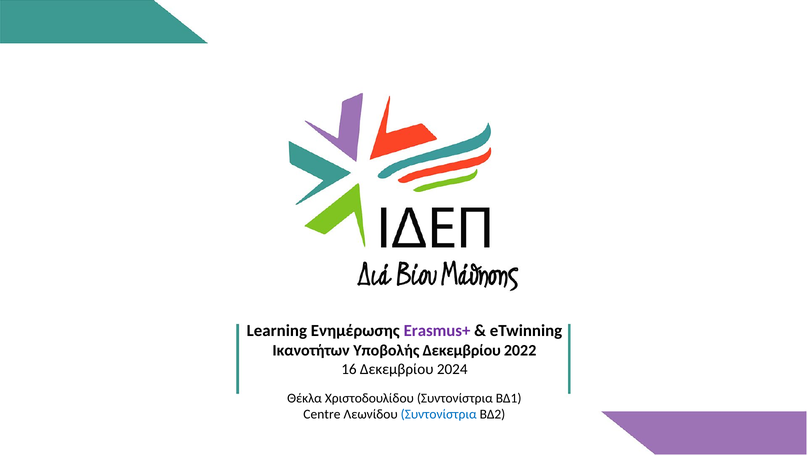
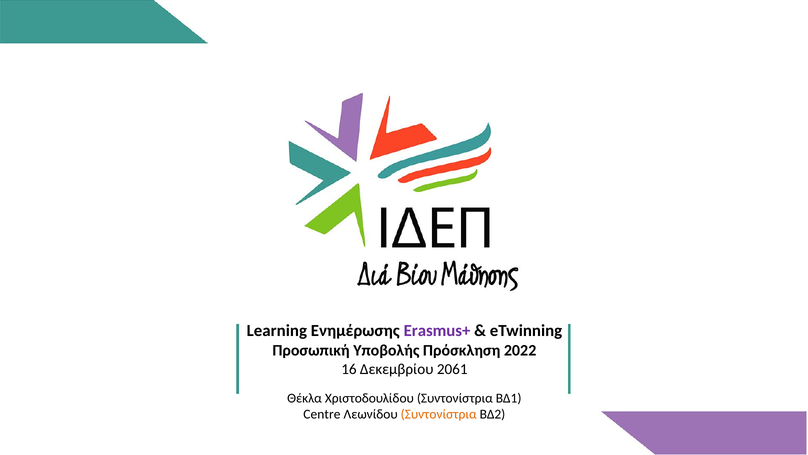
Ικανοτήτων: Ικανοτήτων -> Προσωπική
Υποβολής Δεκεμβρίου: Δεκεμβρίου -> Πρόσκληση
2024: 2024 -> 2061
Συντονίστρια at (439, 414) colour: blue -> orange
